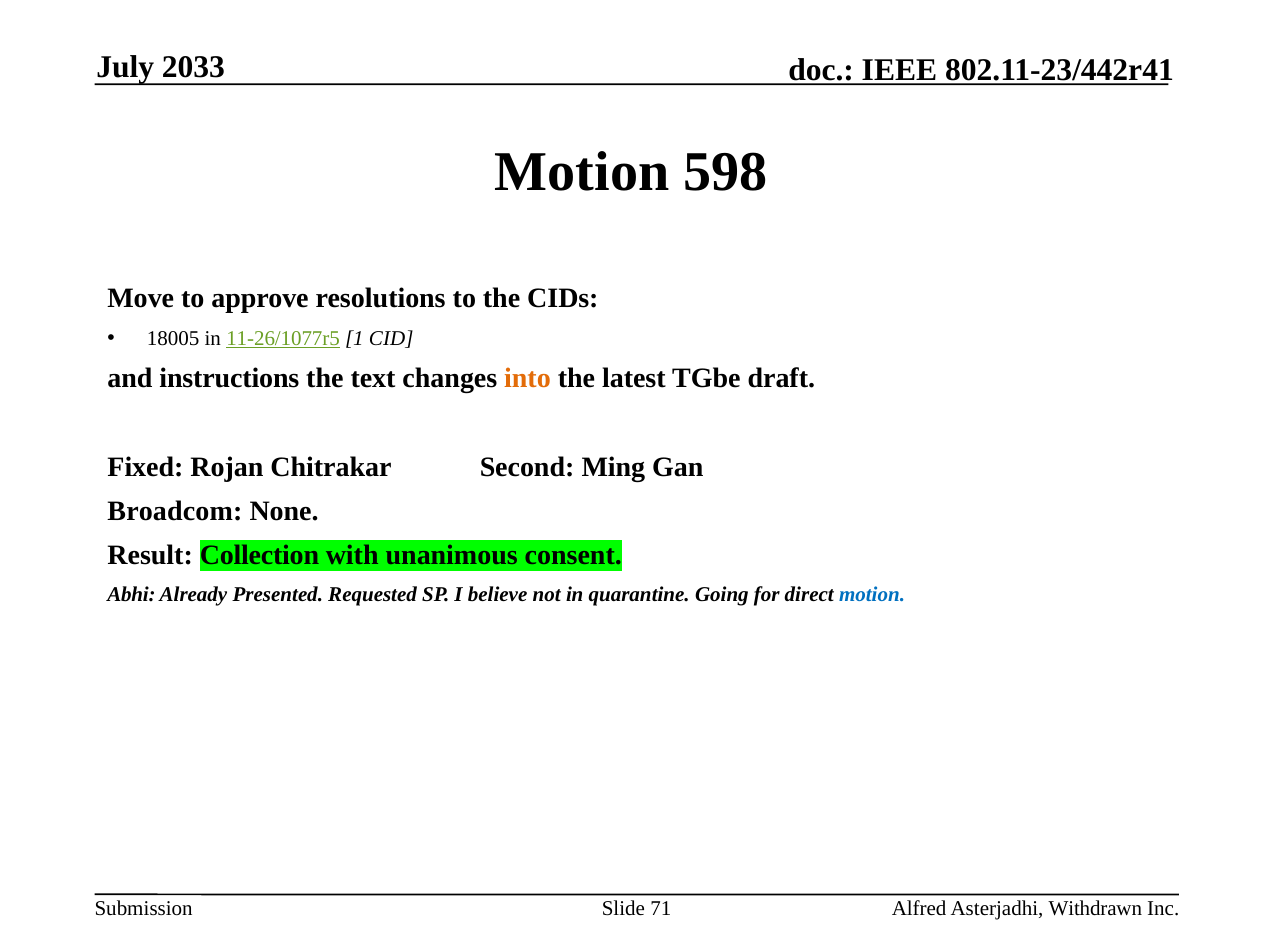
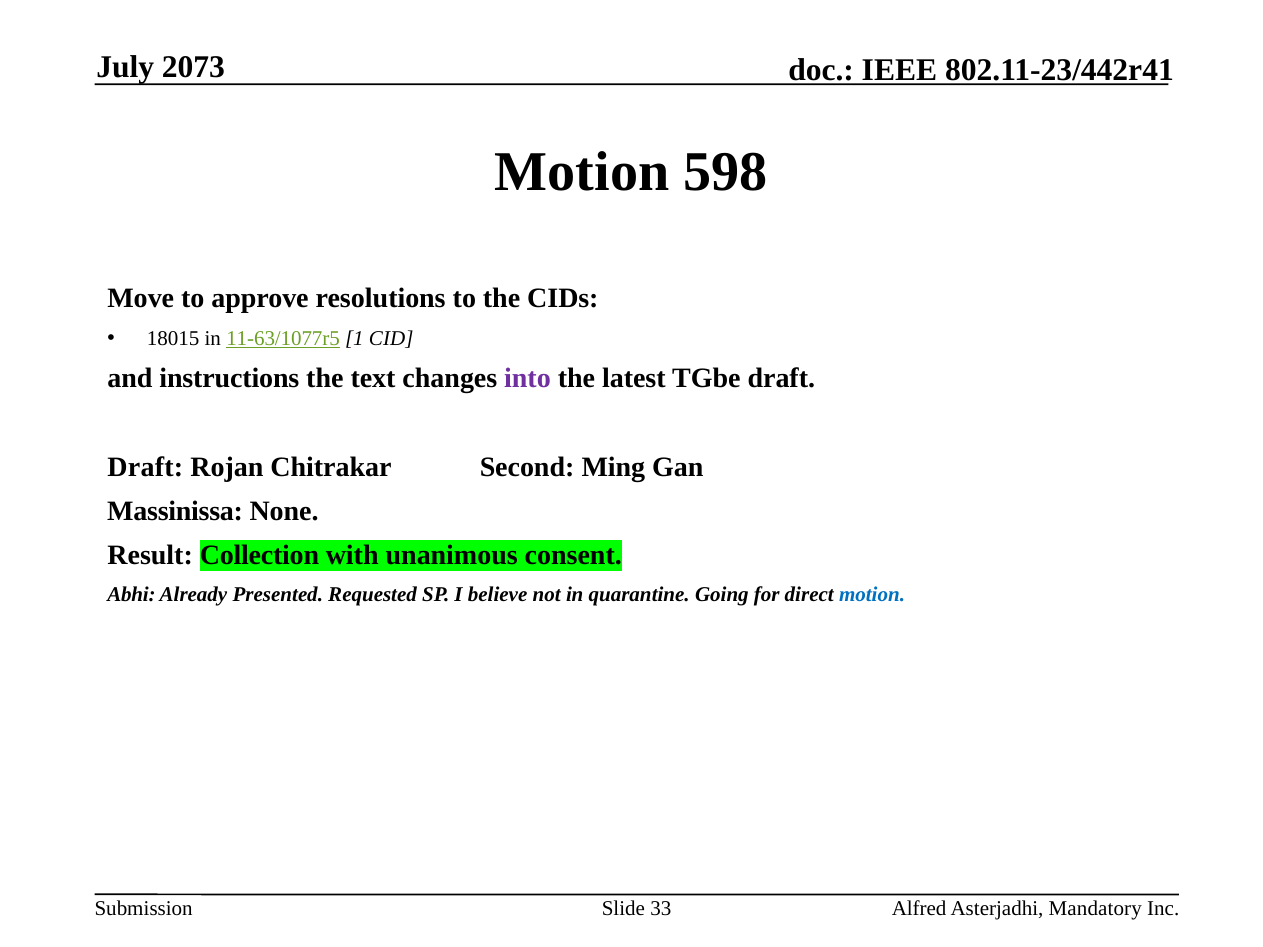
2033: 2033 -> 2073
18005: 18005 -> 18015
11-26/1077r5: 11-26/1077r5 -> 11-63/1077r5
into colour: orange -> purple
Fixed at (145, 467): Fixed -> Draft
Broadcom: Broadcom -> Massinissa
71: 71 -> 33
Withdrawn: Withdrawn -> Mandatory
